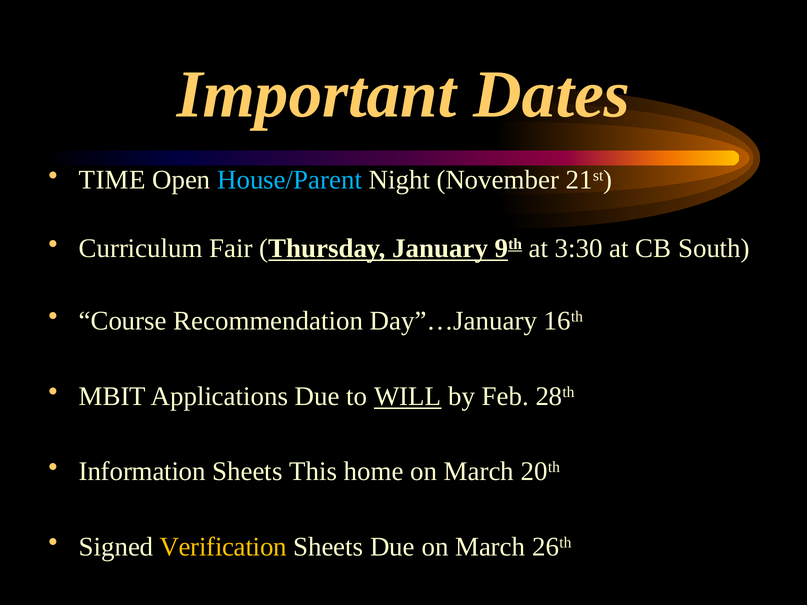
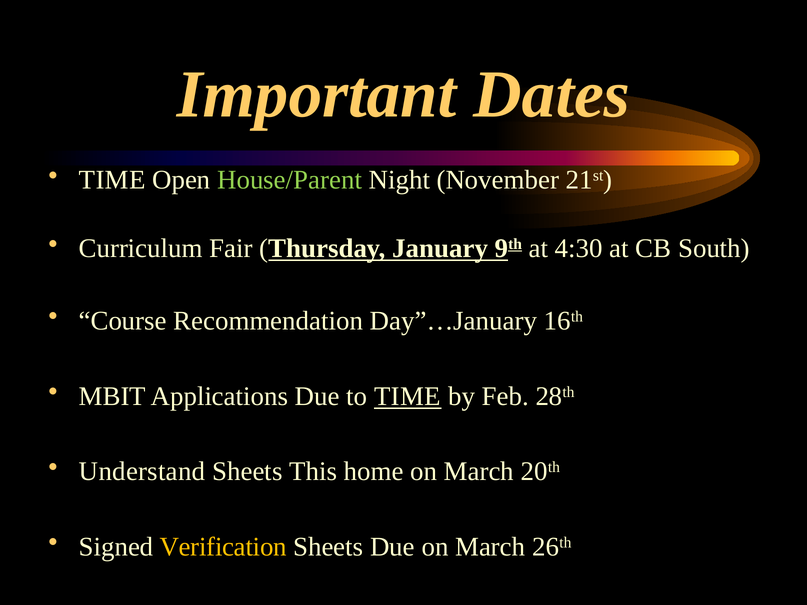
House/Parent colour: light blue -> light green
3:30: 3:30 -> 4:30
to WILL: WILL -> TIME
Information: Information -> Understand
